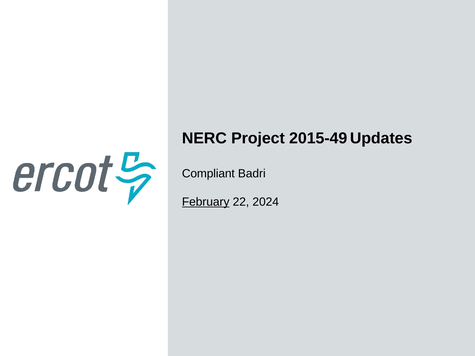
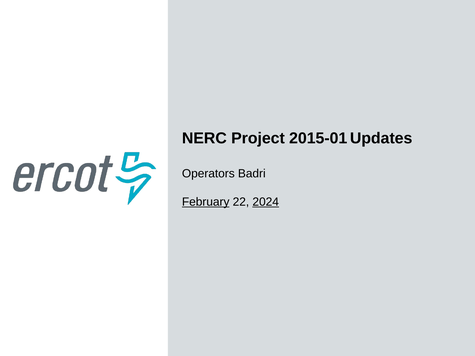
2015-49: 2015-49 -> 2015-01
Compliant: Compliant -> Operators
2024 underline: none -> present
